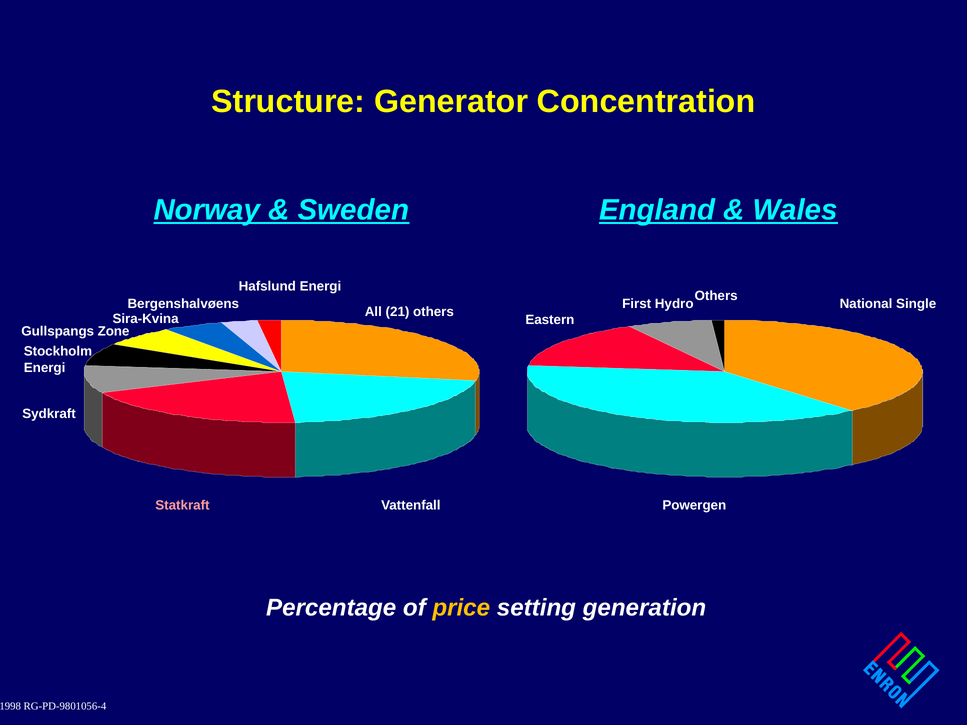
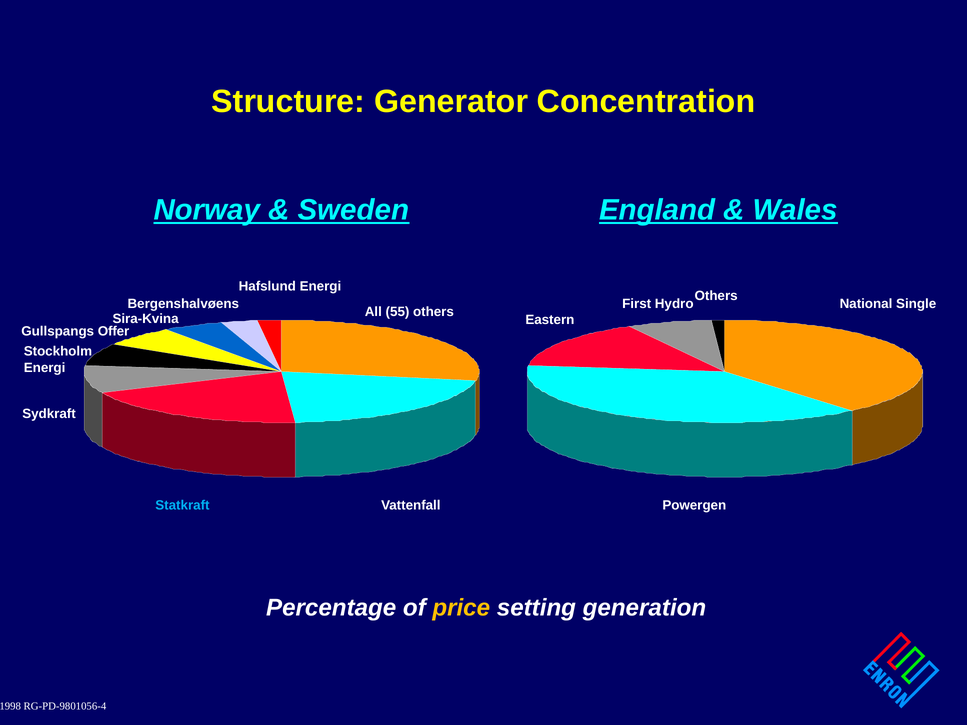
21: 21 -> 55
Zone: Zone -> Offer
Statkraft colour: pink -> light blue
